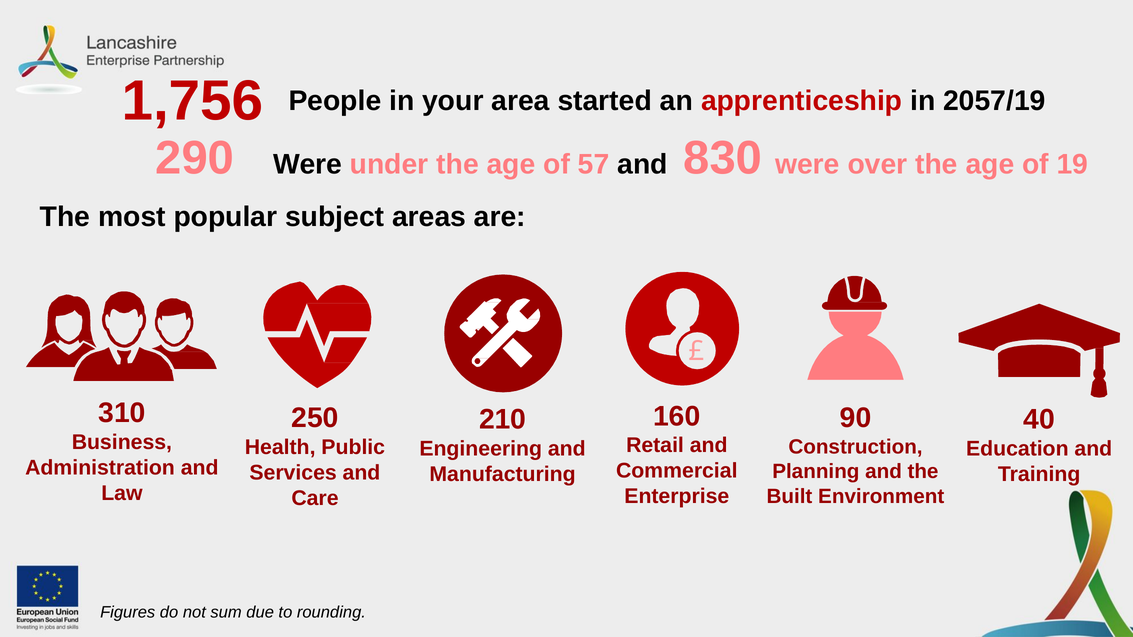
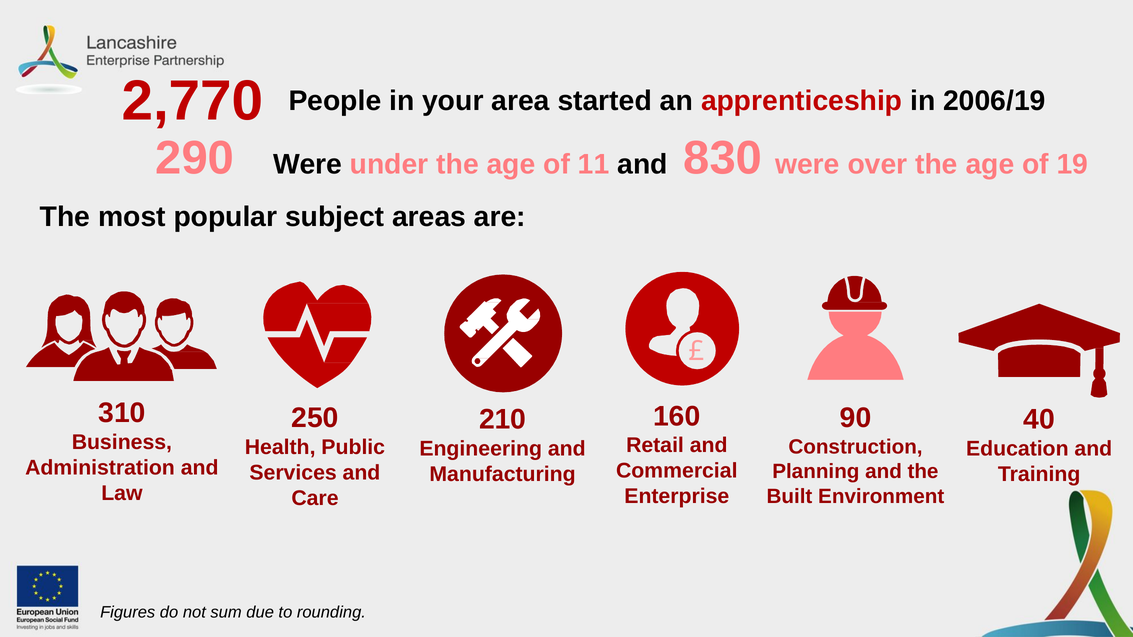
1,756: 1,756 -> 2,770
2057/19: 2057/19 -> 2006/19
57: 57 -> 11
